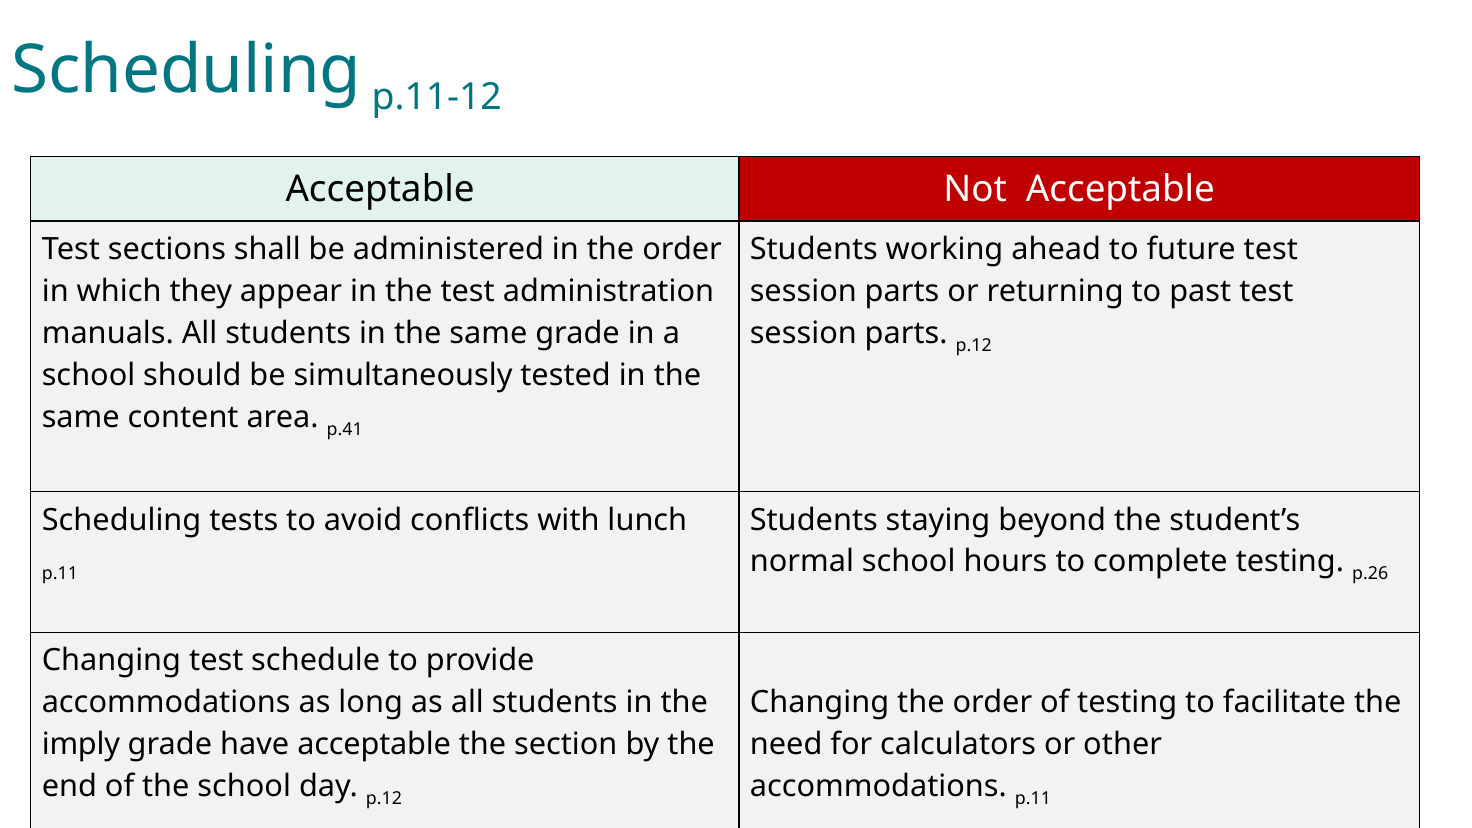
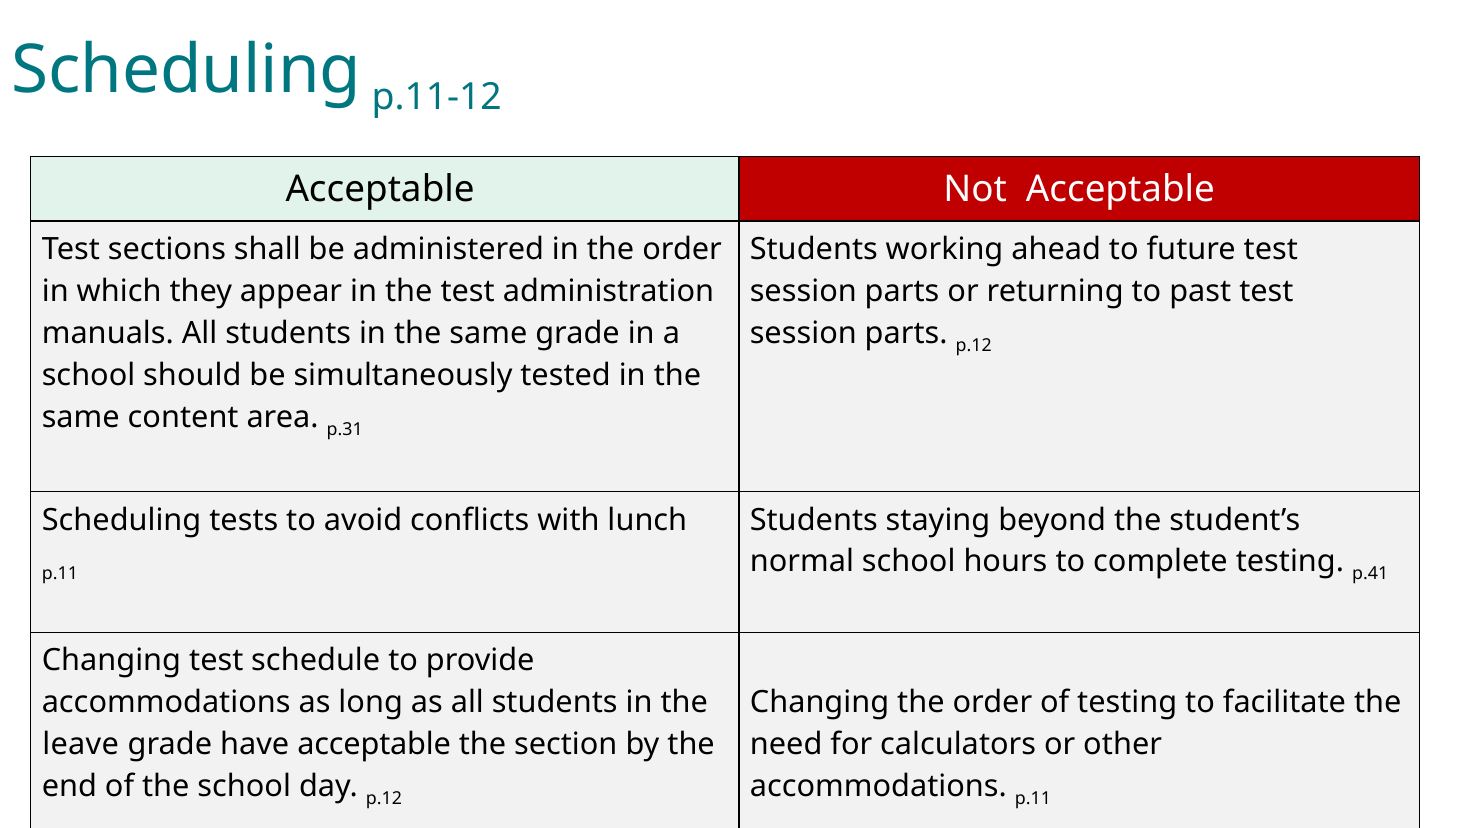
p.41: p.41 -> p.31
p.26: p.26 -> p.41
imply: imply -> leave
